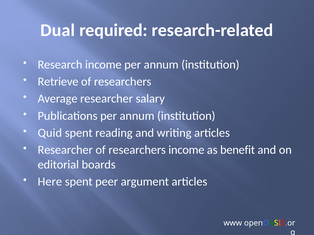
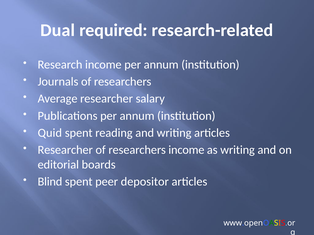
Retrieve: Retrieve -> Journals
as benefit: benefit -> writing
Here: Here -> Blind
argument: argument -> depositor
